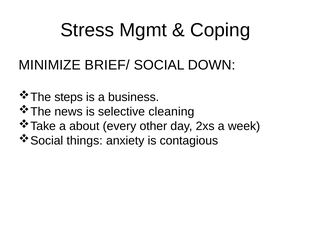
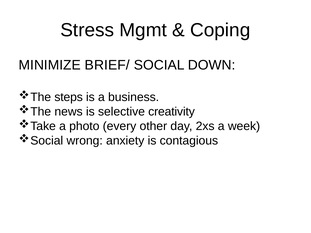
cleaning: cleaning -> creativity
about: about -> photo
things: things -> wrong
